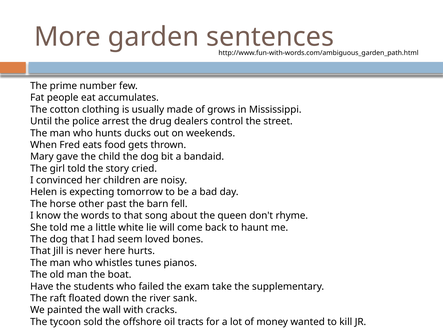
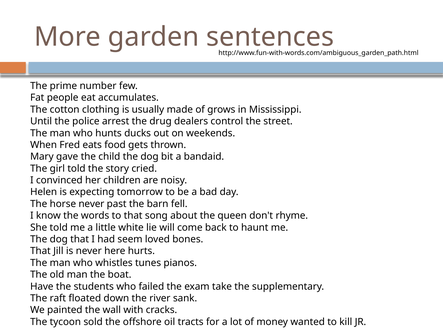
horse other: other -> never
